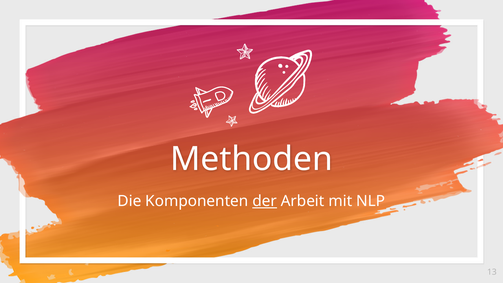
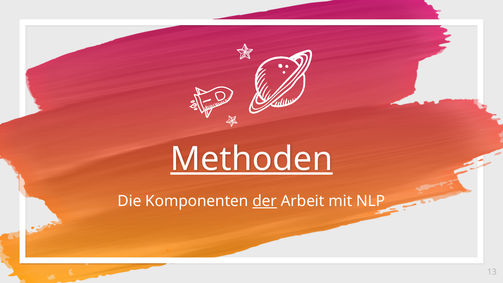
Methoden underline: none -> present
